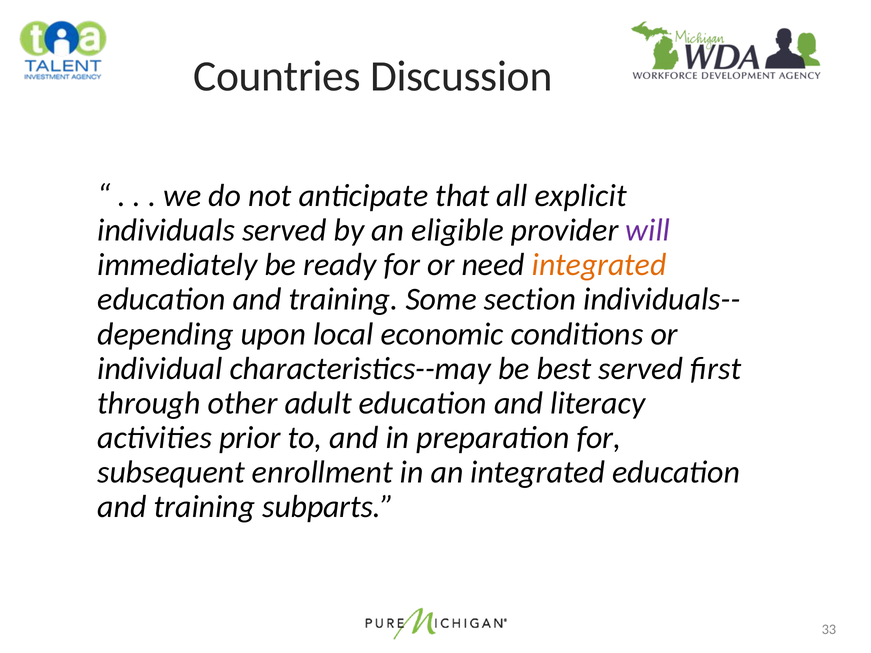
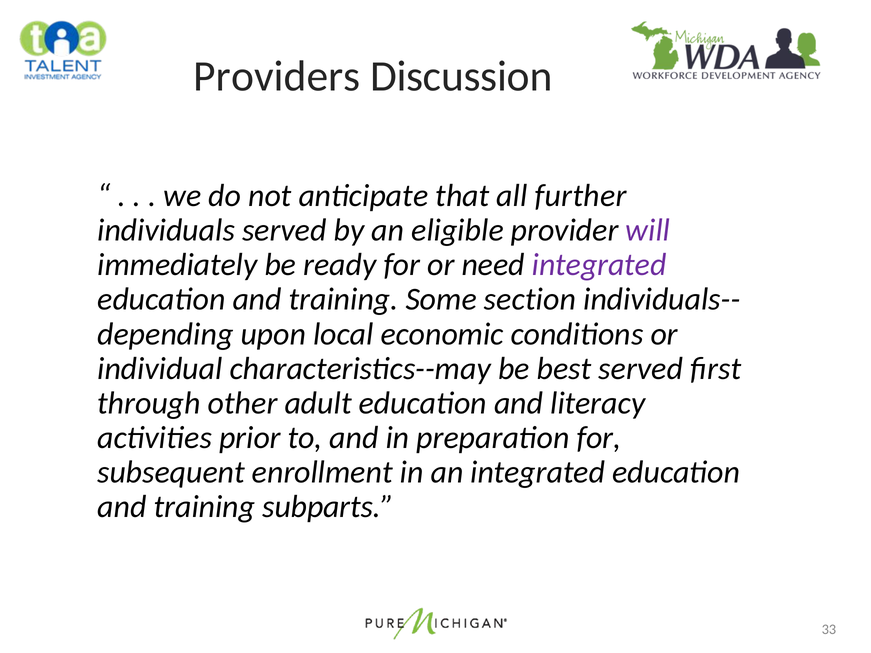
Countries: Countries -> Providers
explicit: explicit -> further
integrated at (599, 265) colour: orange -> purple
